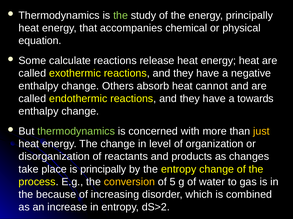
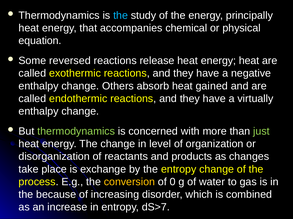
the at (121, 15) colour: light green -> light blue
calculate: calculate -> reversed
cannot: cannot -> gained
towards: towards -> virtually
just colour: yellow -> light green
is principally: principally -> exchange
5: 5 -> 0
dS>2: dS>2 -> dS>7
